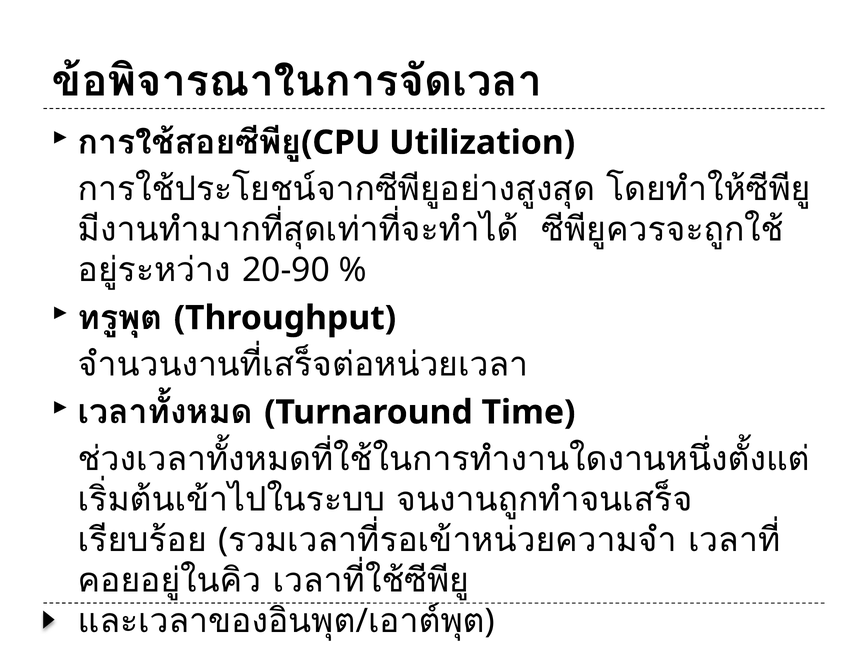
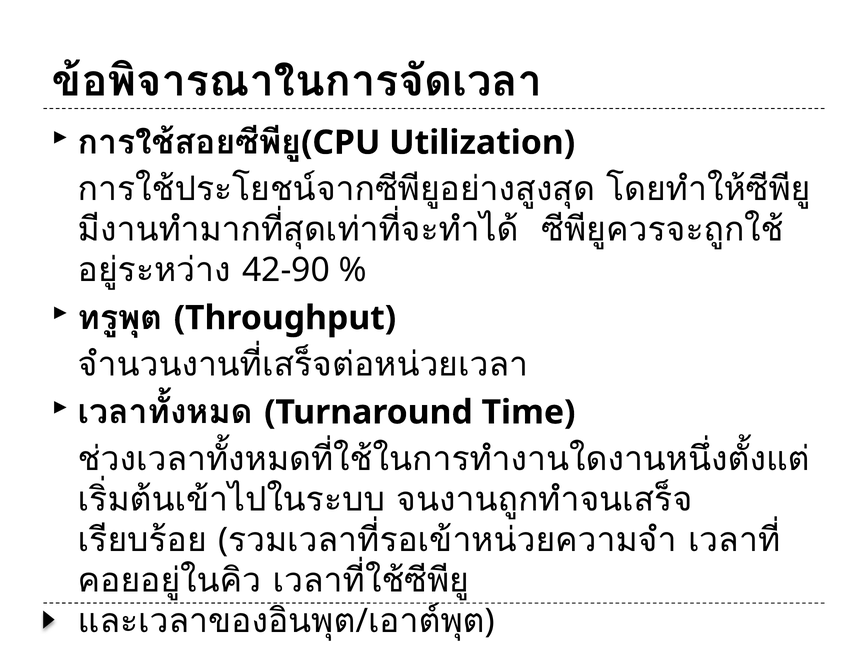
20-90: 20-90 -> 42-90
